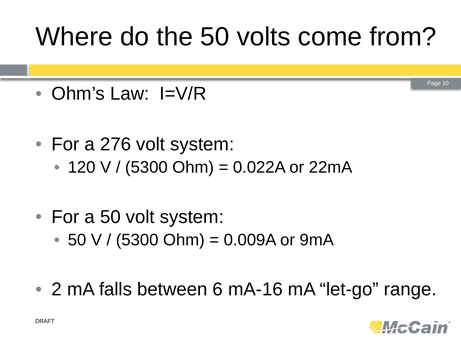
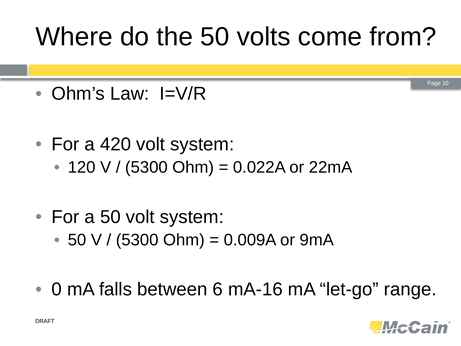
276: 276 -> 420
2: 2 -> 0
